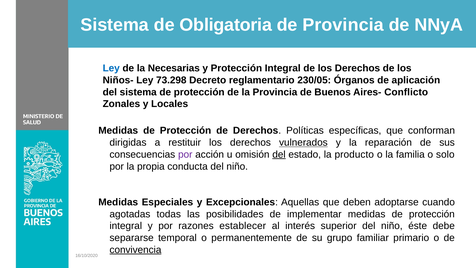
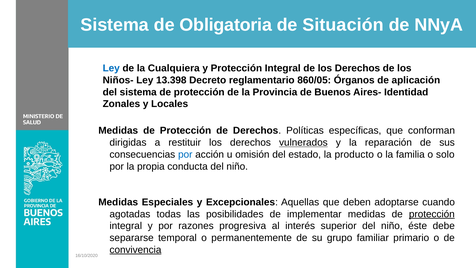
de Provincia: Provincia -> Situación
Necesarias: Necesarias -> Cualquiera
73.298: 73.298 -> 13.398
230/05: 230/05 -> 860/05
Conflicto: Conflicto -> Identidad
por at (185, 154) colour: purple -> blue
del at (279, 154) underline: present -> none
protección at (432, 214) underline: none -> present
establecer: establecer -> progresiva
